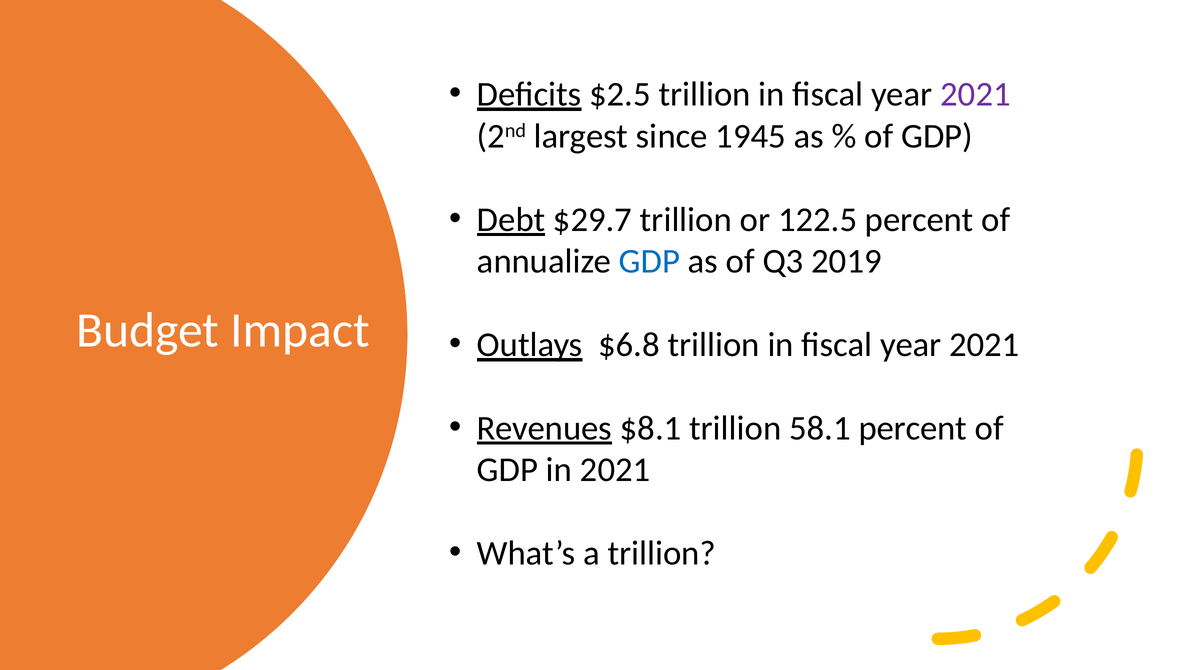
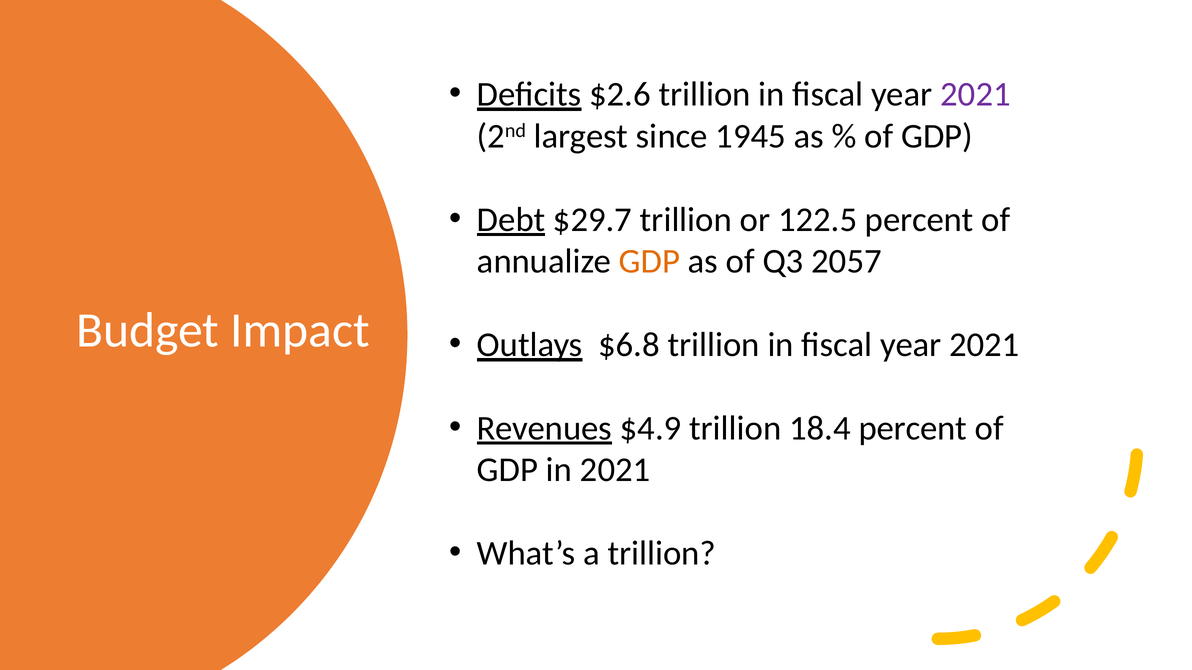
$2.5: $2.5 -> $2.6
GDP at (649, 261) colour: blue -> orange
2019: 2019 -> 2057
$8.1: $8.1 -> $4.9
58.1: 58.1 -> 18.4
